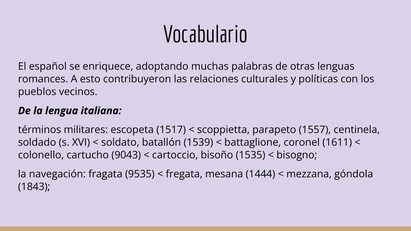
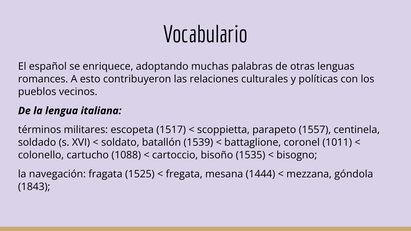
1611: 1611 -> 1011
9043: 9043 -> 1088
9535: 9535 -> 1525
